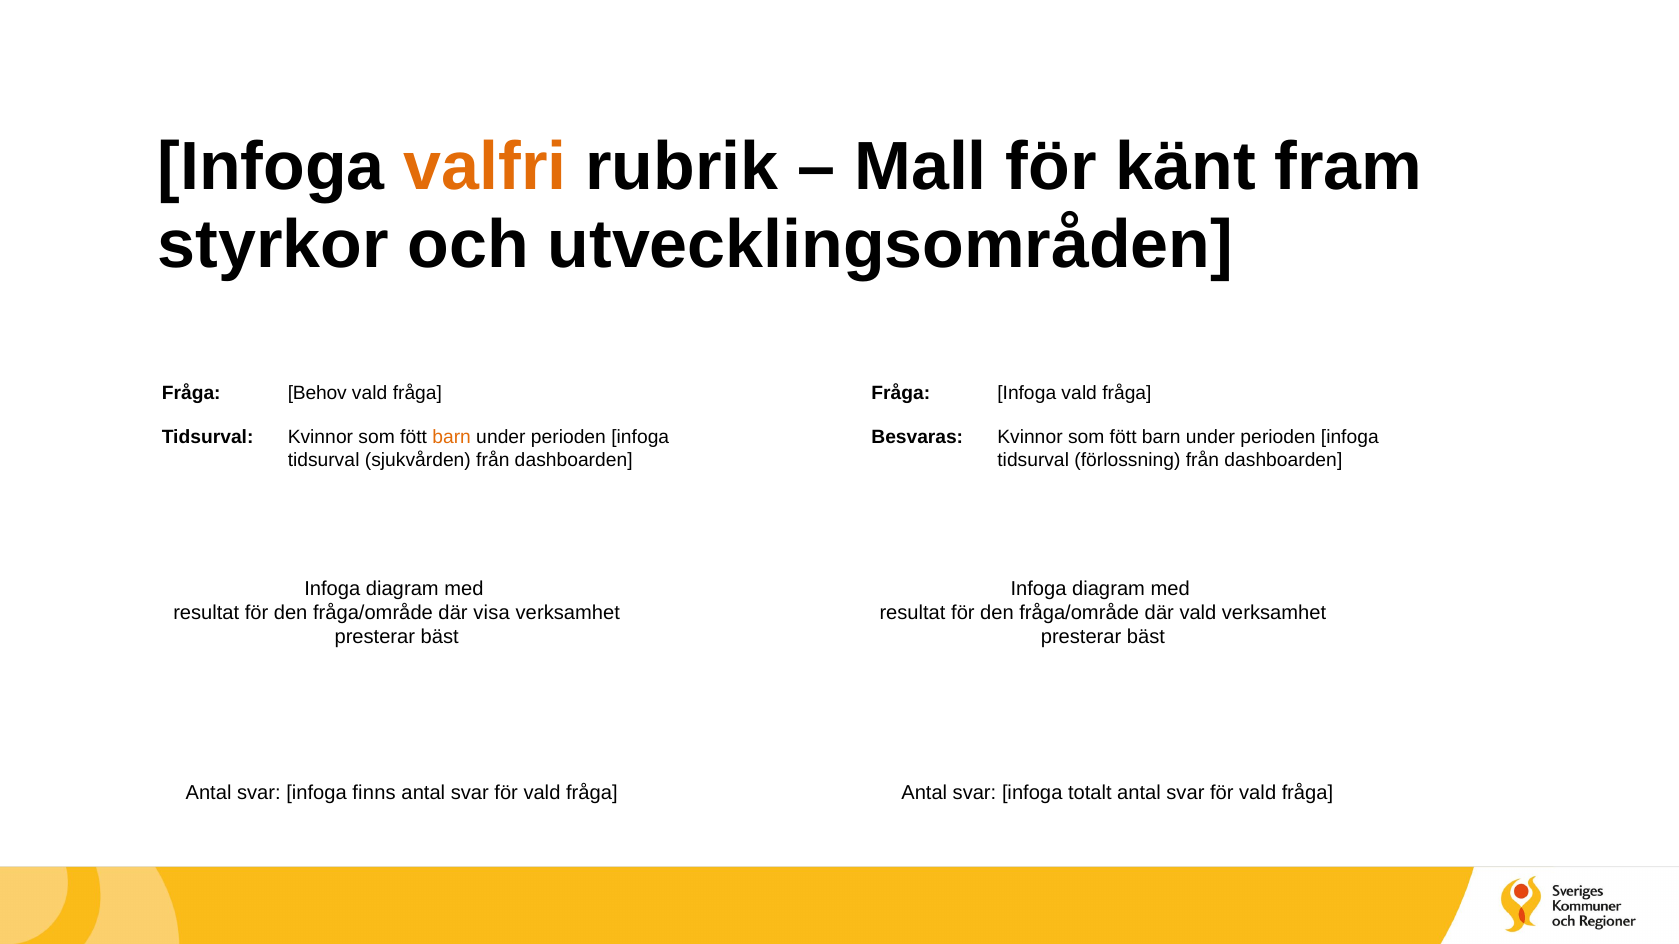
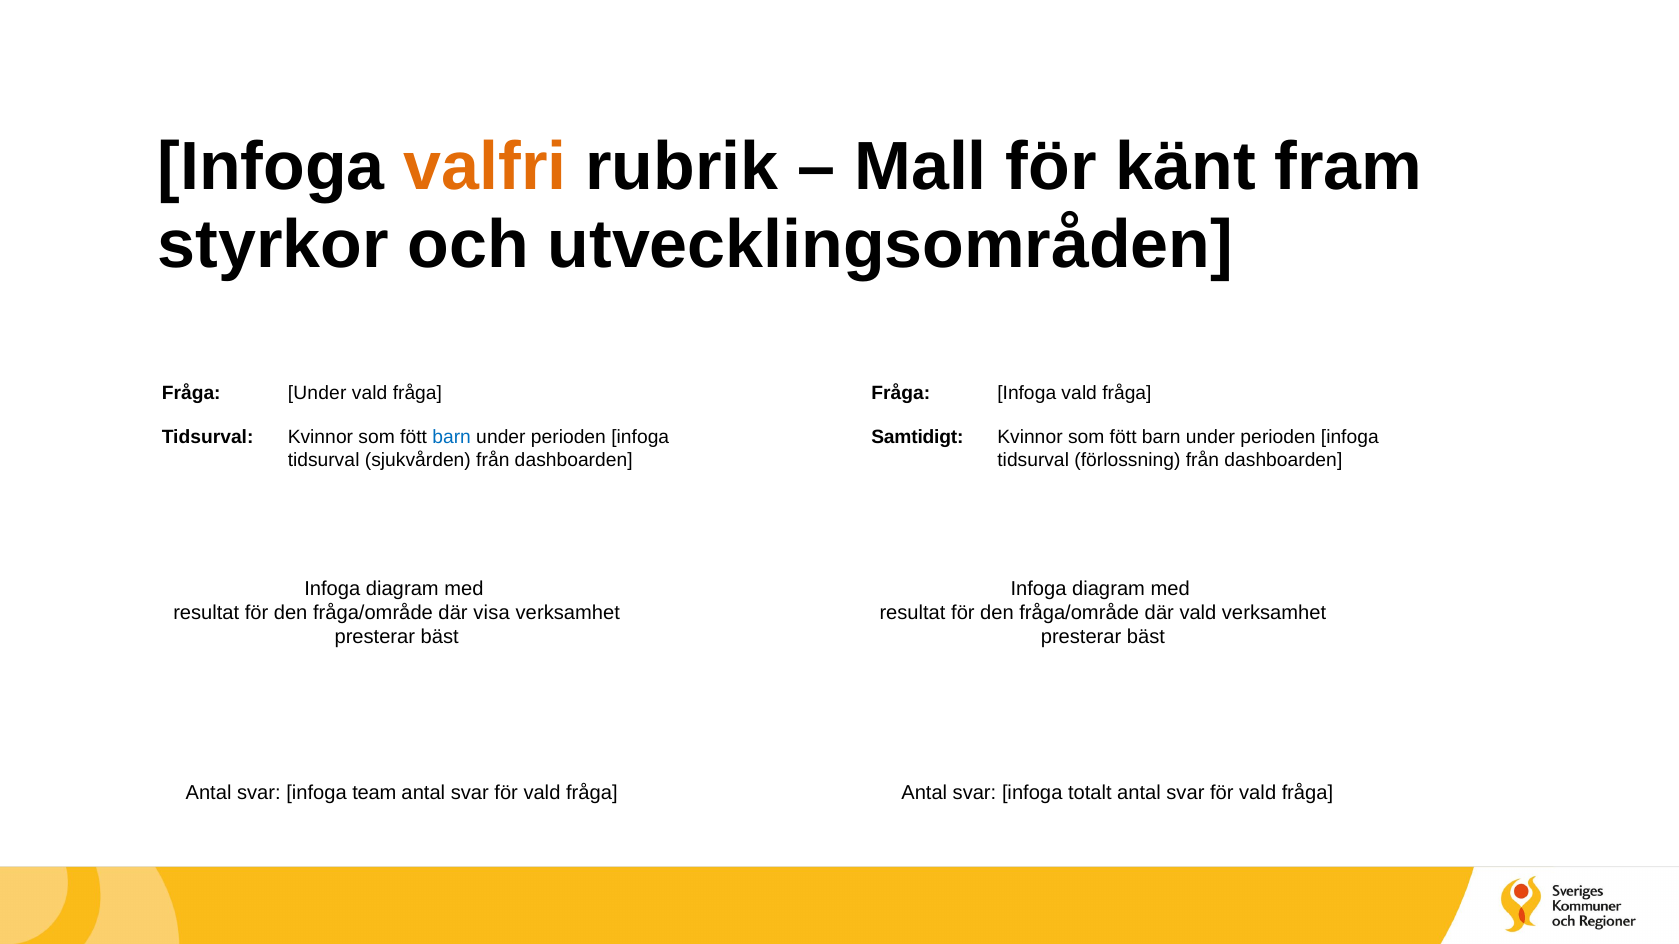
Fråga Behov: Behov -> Under
barn at (452, 438) colour: orange -> blue
Besvaras: Besvaras -> Samtidigt
finns: finns -> team
